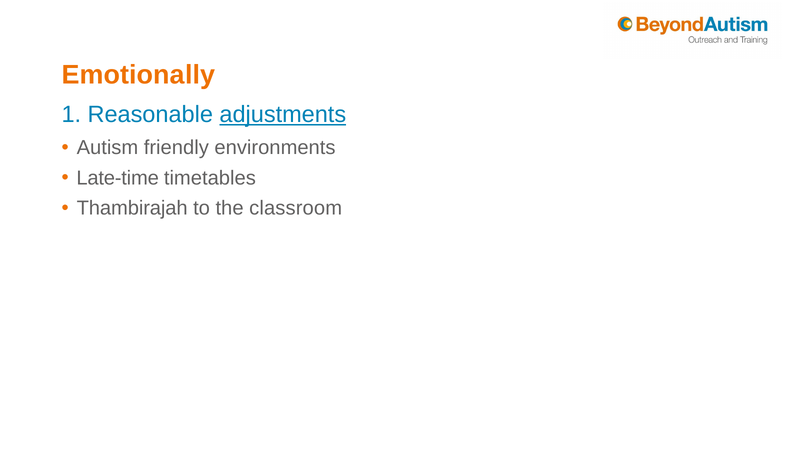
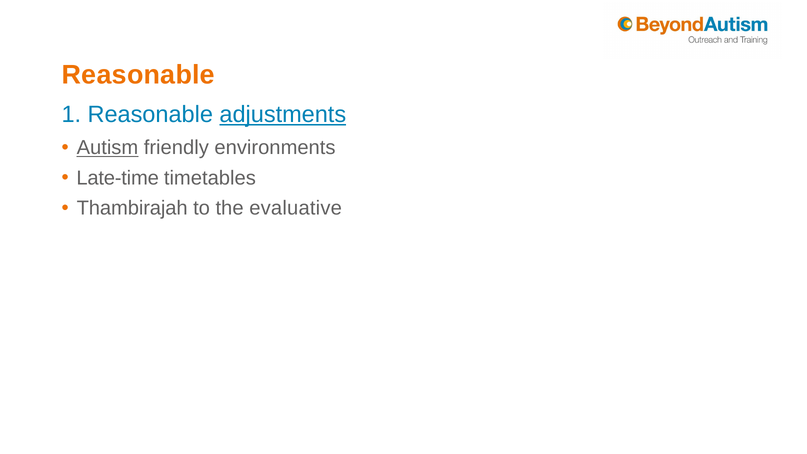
Emotionally at (138, 75): Emotionally -> Reasonable
Autism underline: none -> present
classroom: classroom -> evaluative
